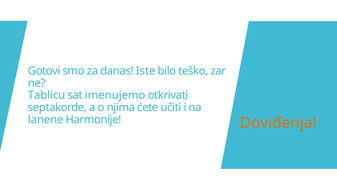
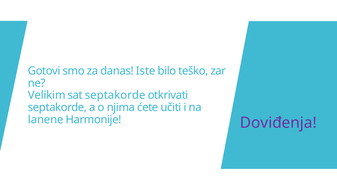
Tablicu: Tablicu -> Velikim
sat imenujemo: imenujemo -> septakorde
Doviđenja colour: orange -> purple
